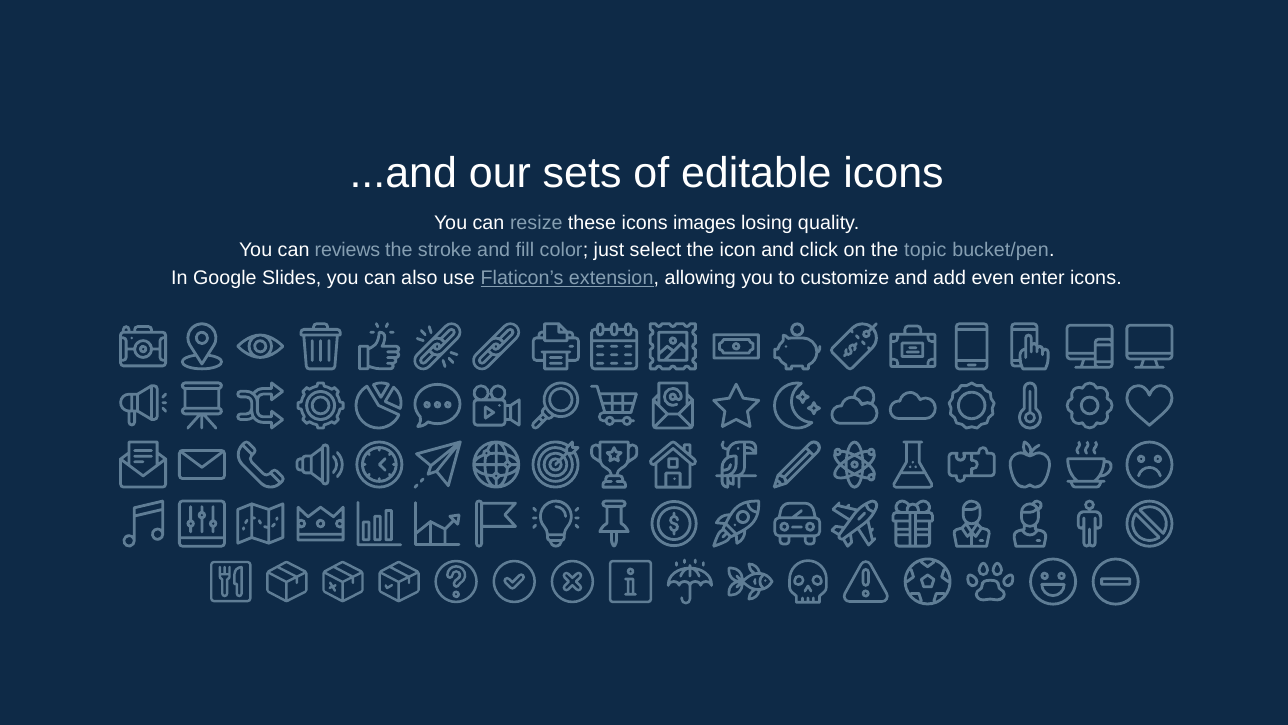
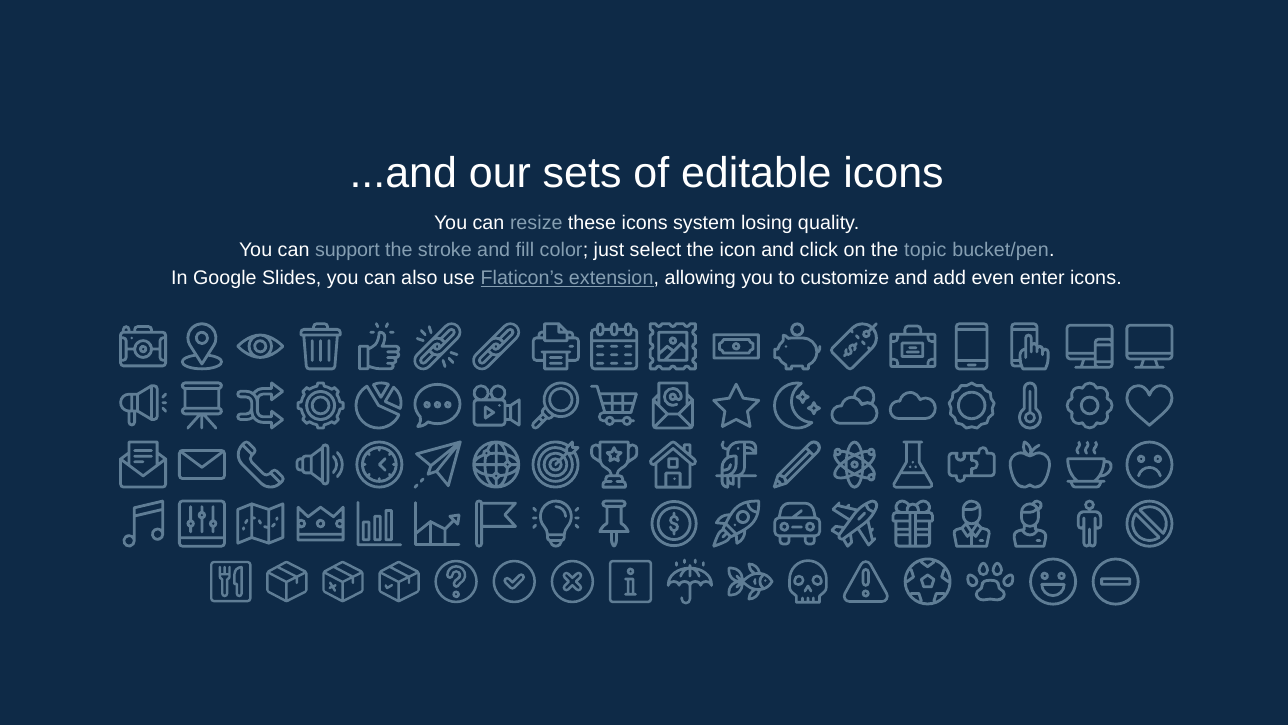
images: images -> system
reviews: reviews -> support
